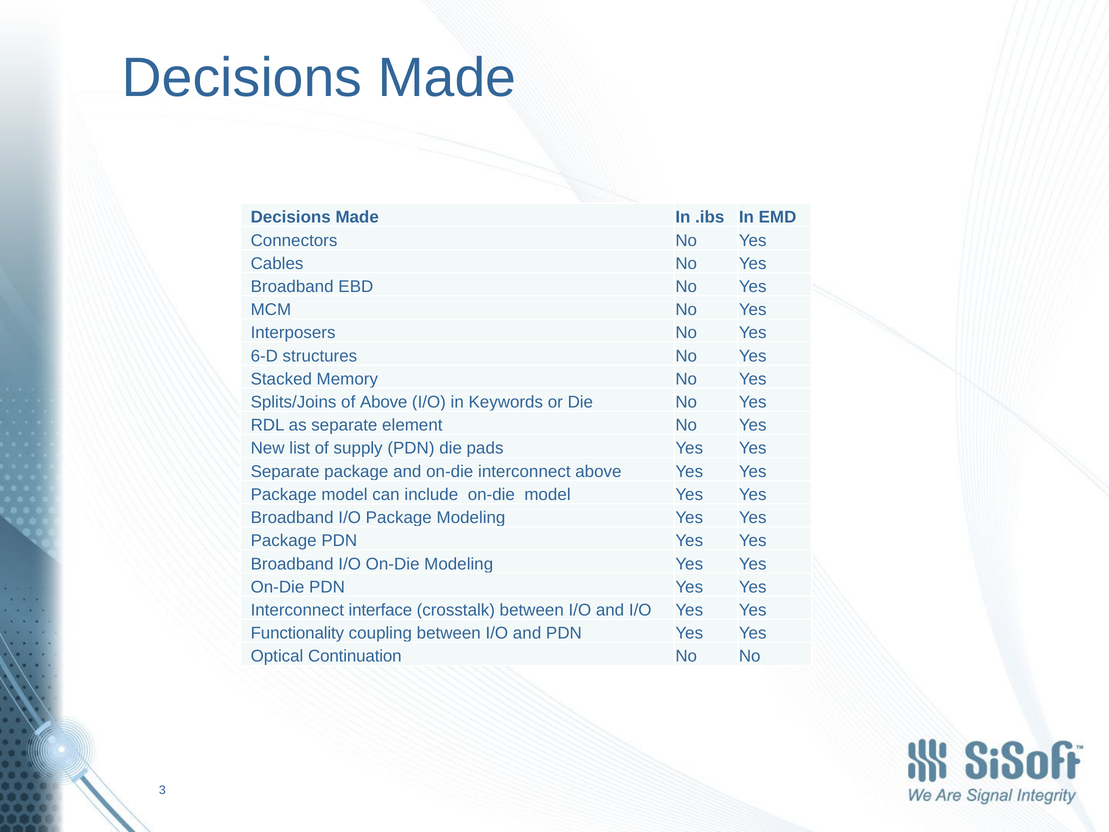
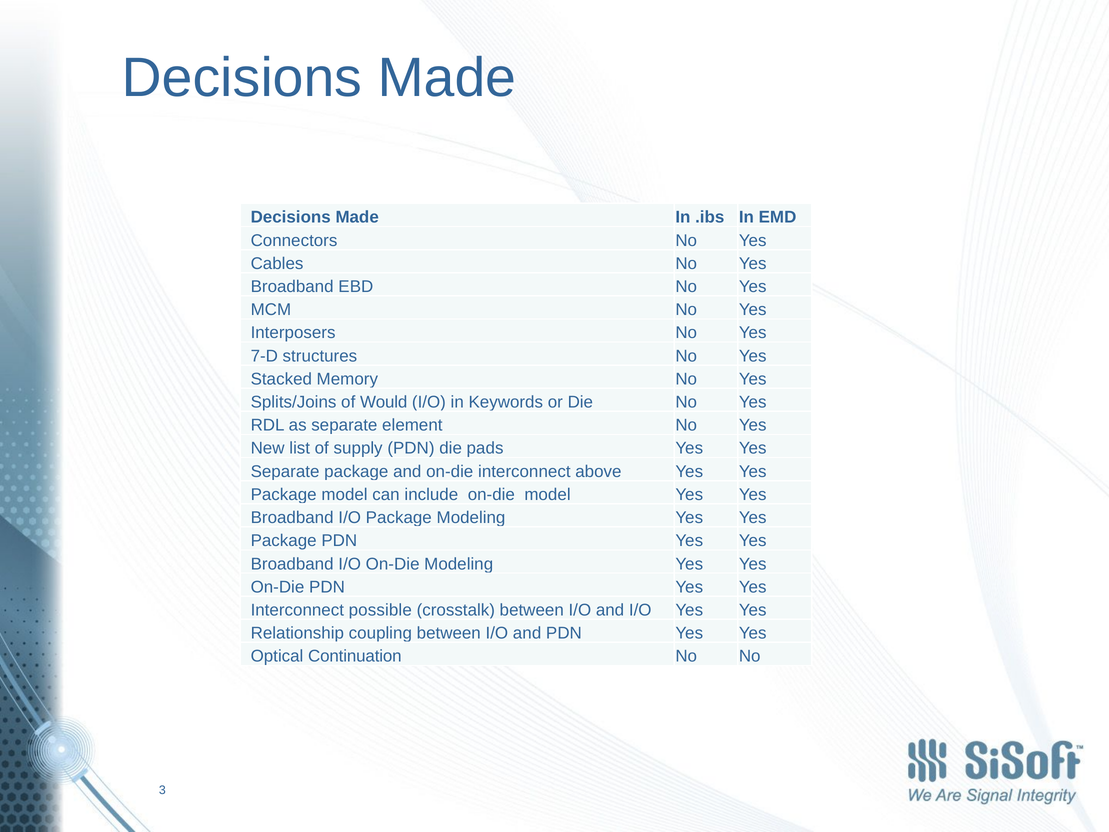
6-D: 6-D -> 7-D
of Above: Above -> Would
interface: interface -> possible
Functionality: Functionality -> Relationship
